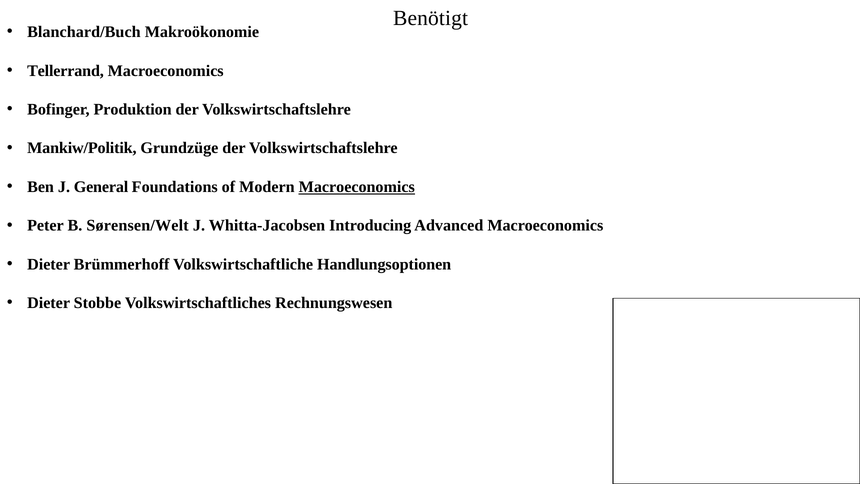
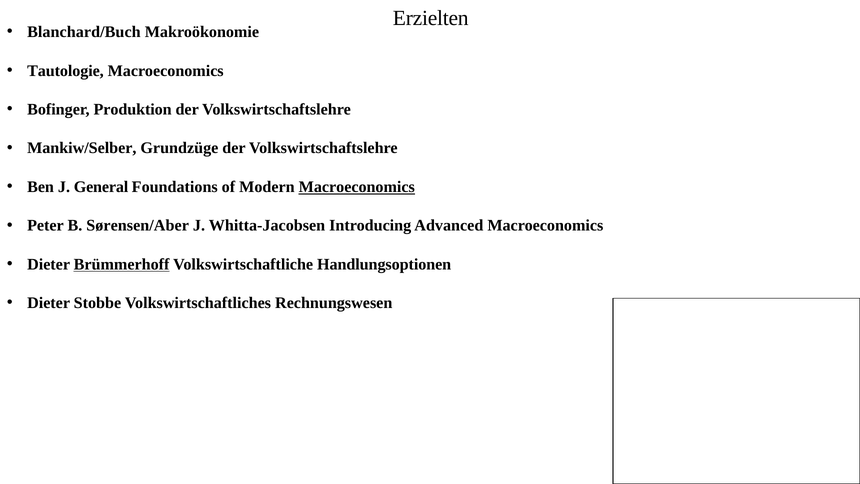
Benötigt: Benötigt -> Erzielten
Tellerrand: Tellerrand -> Tautologie
Mankiw/Politik: Mankiw/Politik -> Mankiw/Selber
Sørensen/Welt: Sørensen/Welt -> Sørensen/Aber
Brümmerhoff underline: none -> present
